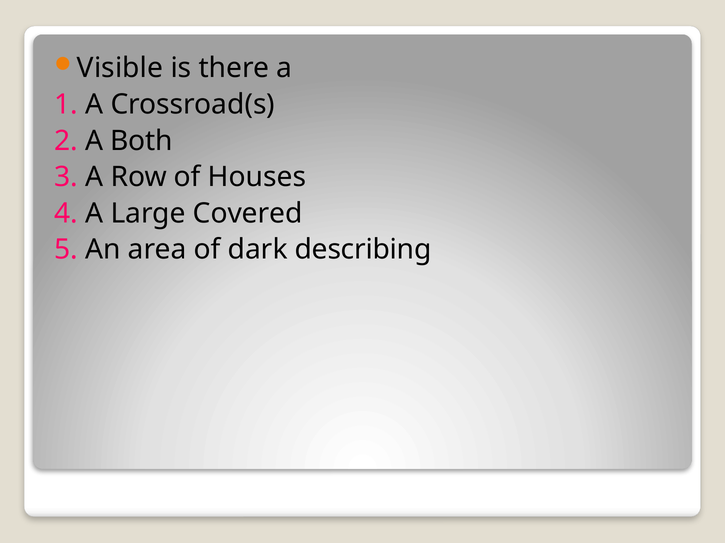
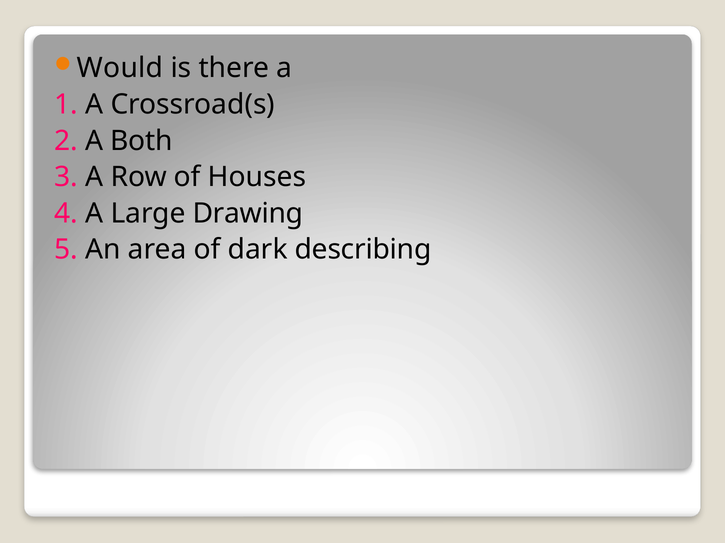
Visible: Visible -> Would
Covered: Covered -> Drawing
